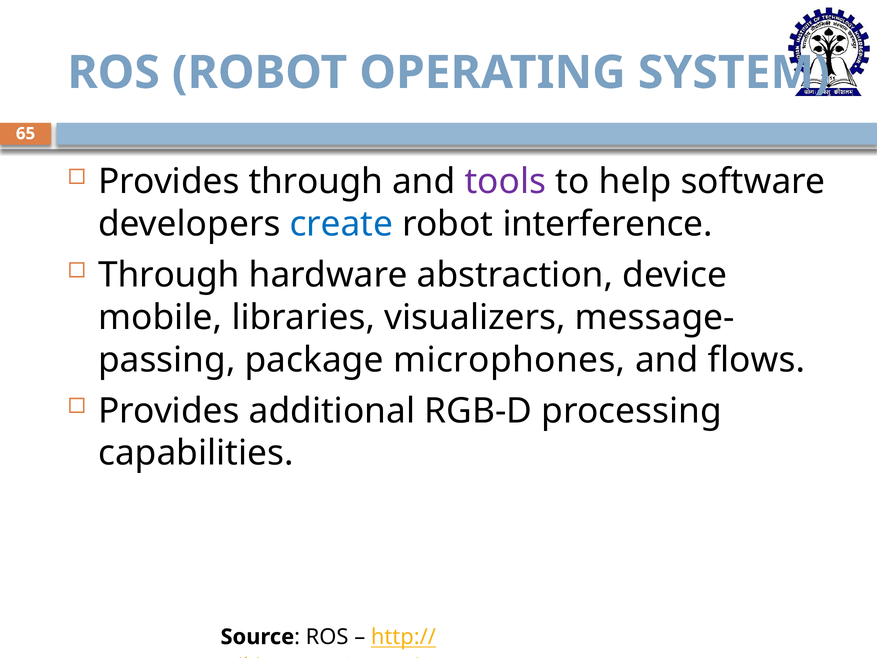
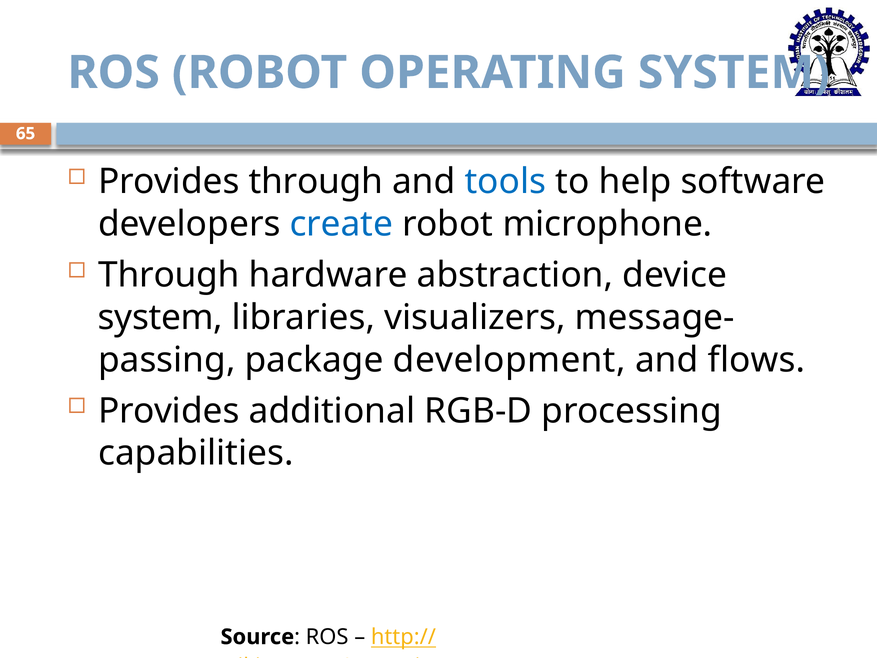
tools colour: purple -> blue
interference: interference -> microphone
mobile at (160, 317): mobile -> system
microphones: microphones -> development
